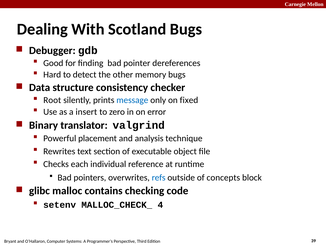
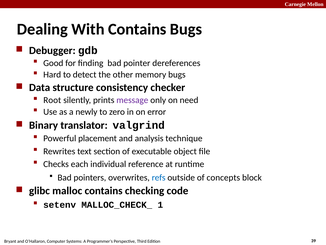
With Scotland: Scotland -> Contains
message colour: blue -> purple
fixed: fixed -> need
insert: insert -> newly
4: 4 -> 1
